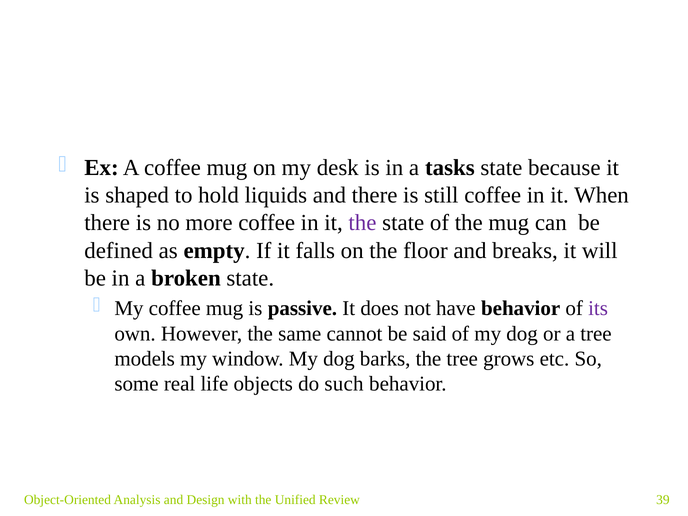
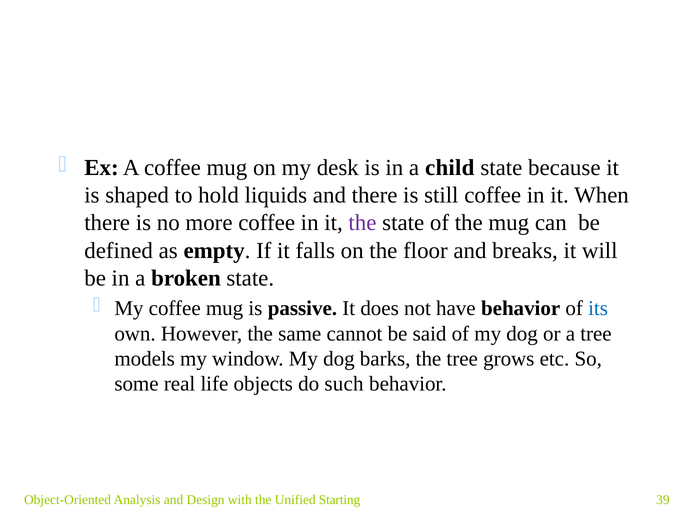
tasks: tasks -> child
its colour: purple -> blue
Review: Review -> Starting
